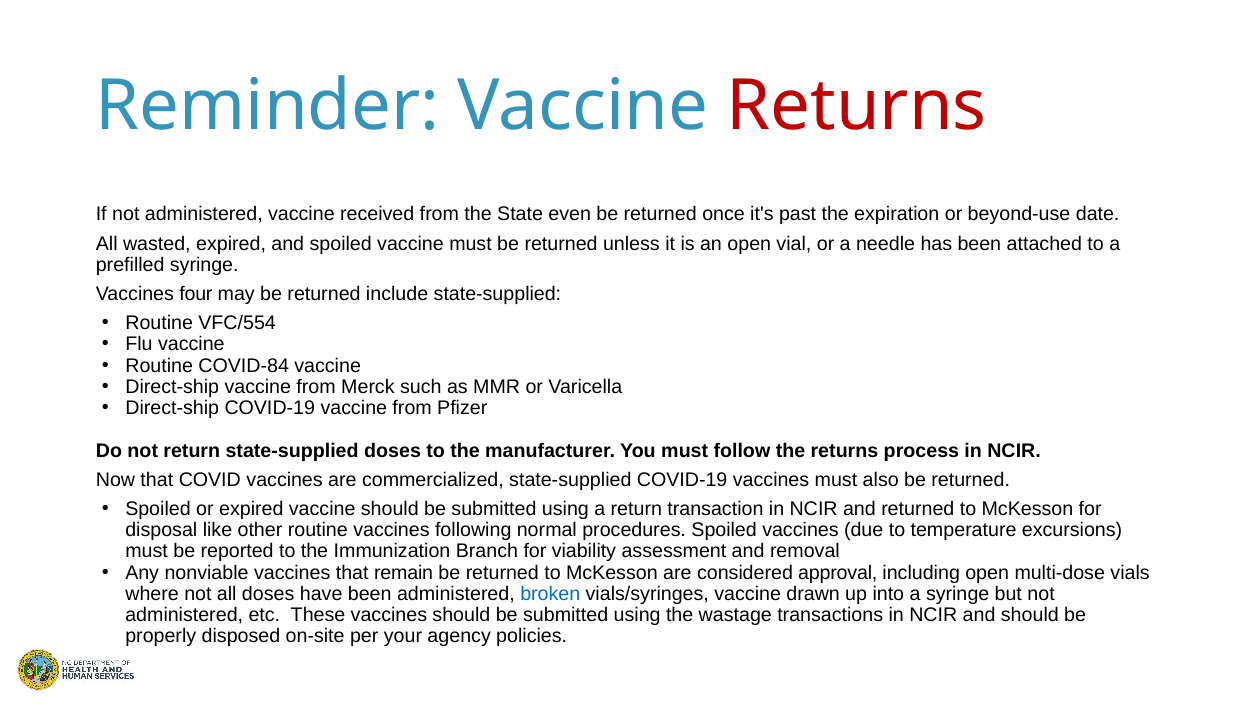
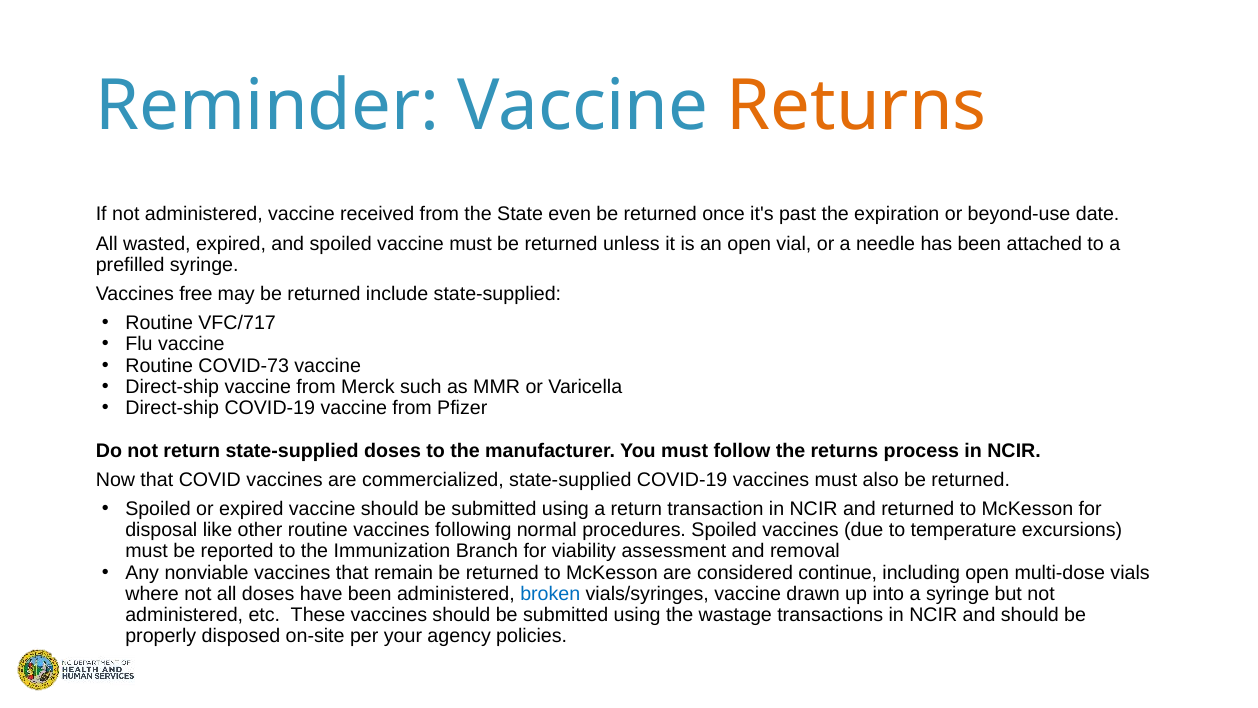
Returns at (857, 106) colour: red -> orange
four: four -> free
VFC/554: VFC/554 -> VFC/717
COVID-84: COVID-84 -> COVID-73
approval: approval -> continue
